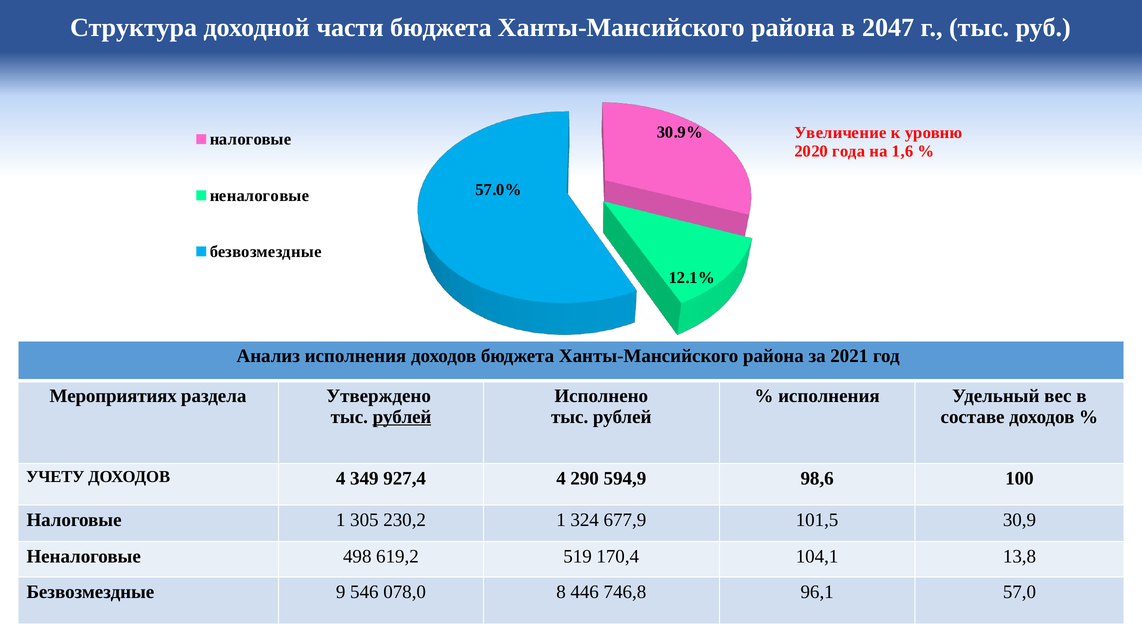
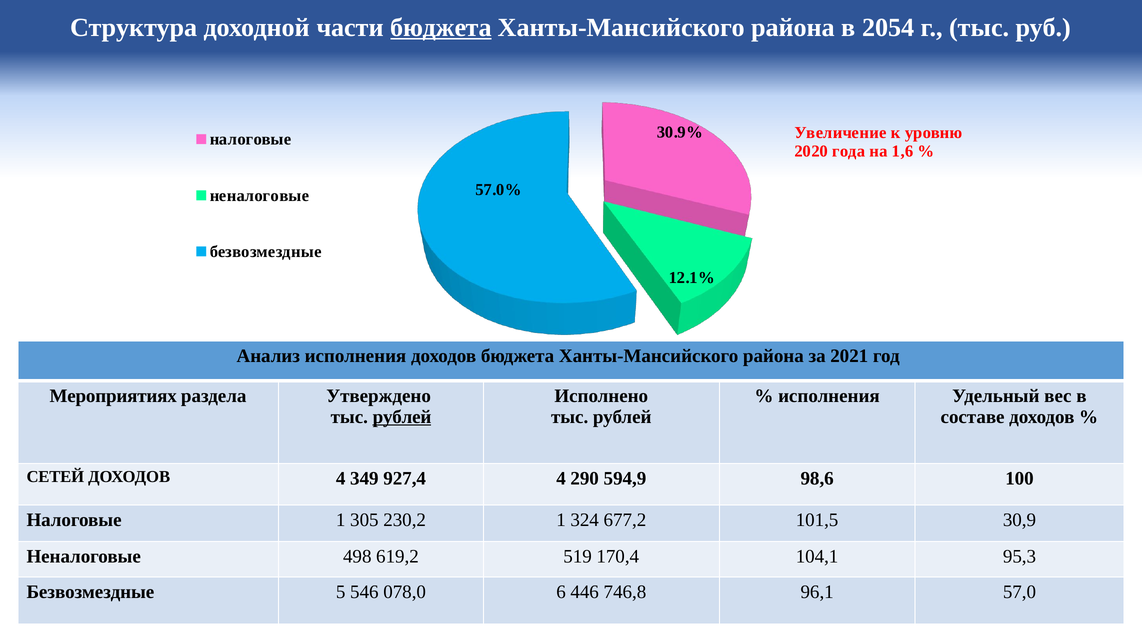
бюджета at (441, 28) underline: none -> present
2047: 2047 -> 2054
УЧЕТУ: УЧЕТУ -> СЕТЕЙ
677,9: 677,9 -> 677,2
13,8: 13,8 -> 95,3
9: 9 -> 5
8: 8 -> 6
